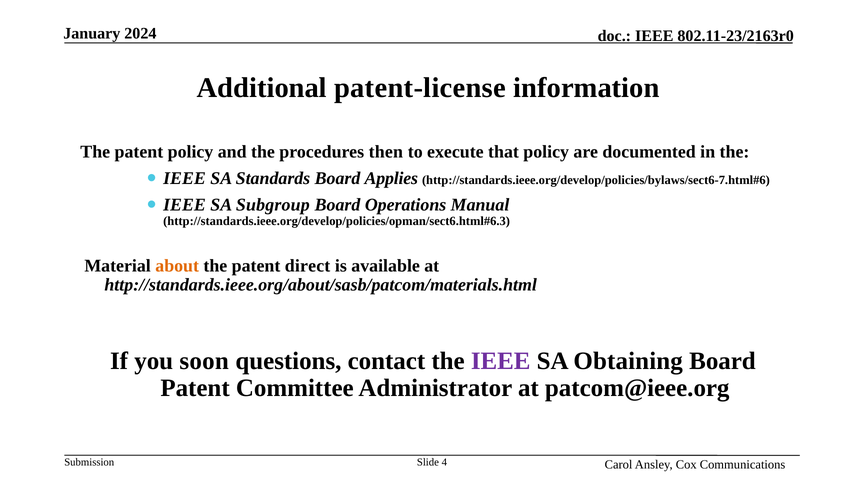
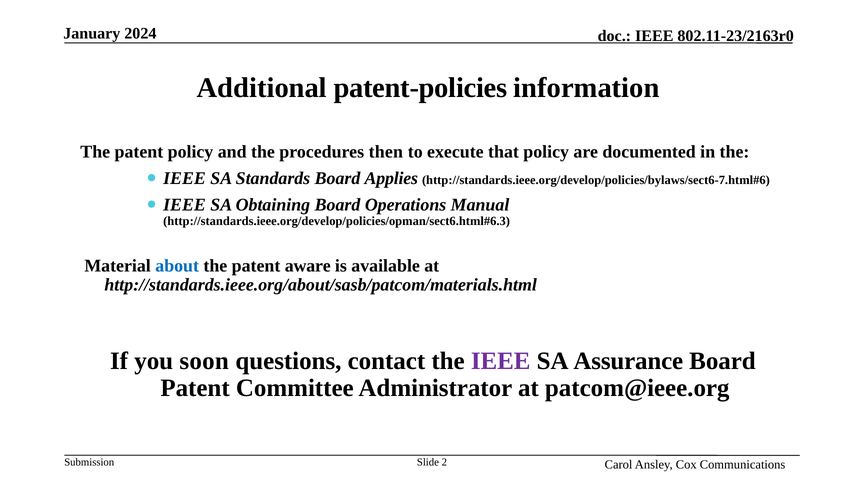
patent-license: patent-license -> patent-policies
Subgroup: Subgroup -> Obtaining
about colour: orange -> blue
direct: direct -> aware
Obtaining: Obtaining -> Assurance
4: 4 -> 2
